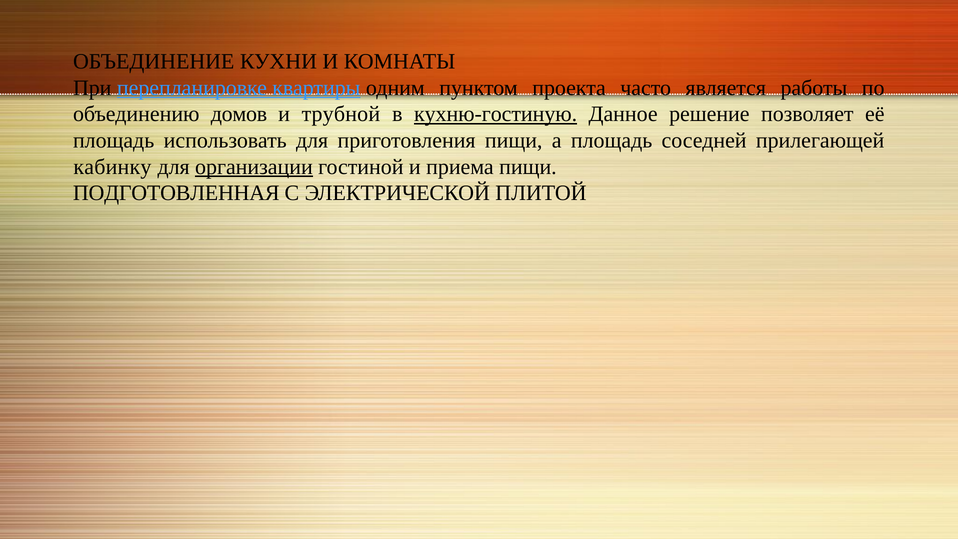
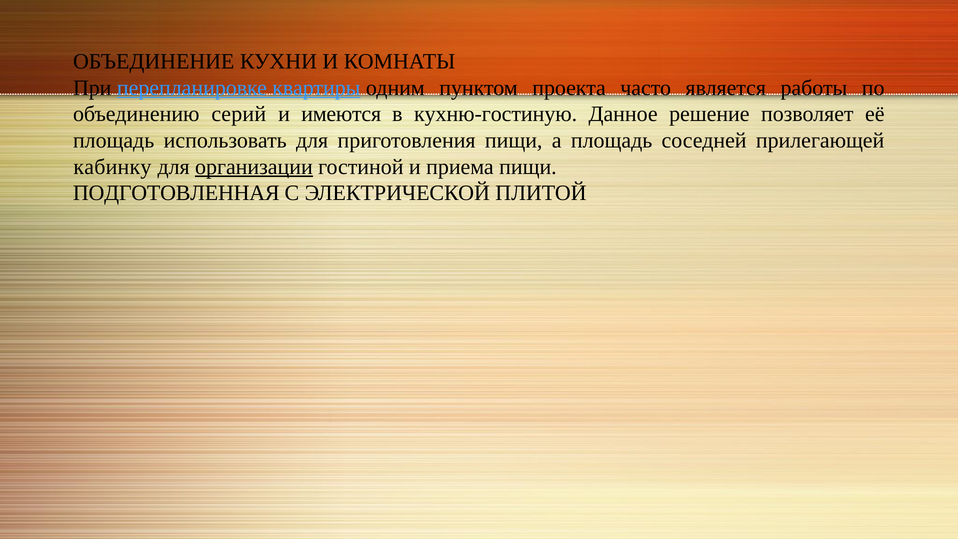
домов: домов -> серий
трубной: трубной -> имеются
кухню-гостиную underline: present -> none
